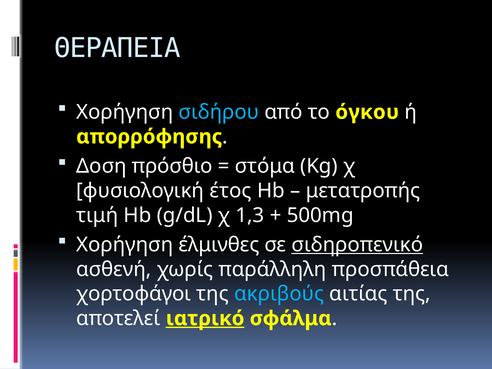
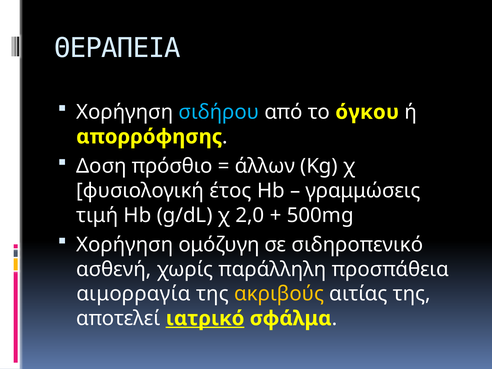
στόμα: στόμα -> άλλων
μετατροπής: μετατροπής -> γραμμώσεις
1,3: 1,3 -> 2,0
έλμινθες: έλμινθες -> ομόζυγη
σιδηροπενικό underline: present -> none
χορτοφάγοι: χορτοφάγοι -> αιμορραγία
ακριβούς colour: light blue -> yellow
